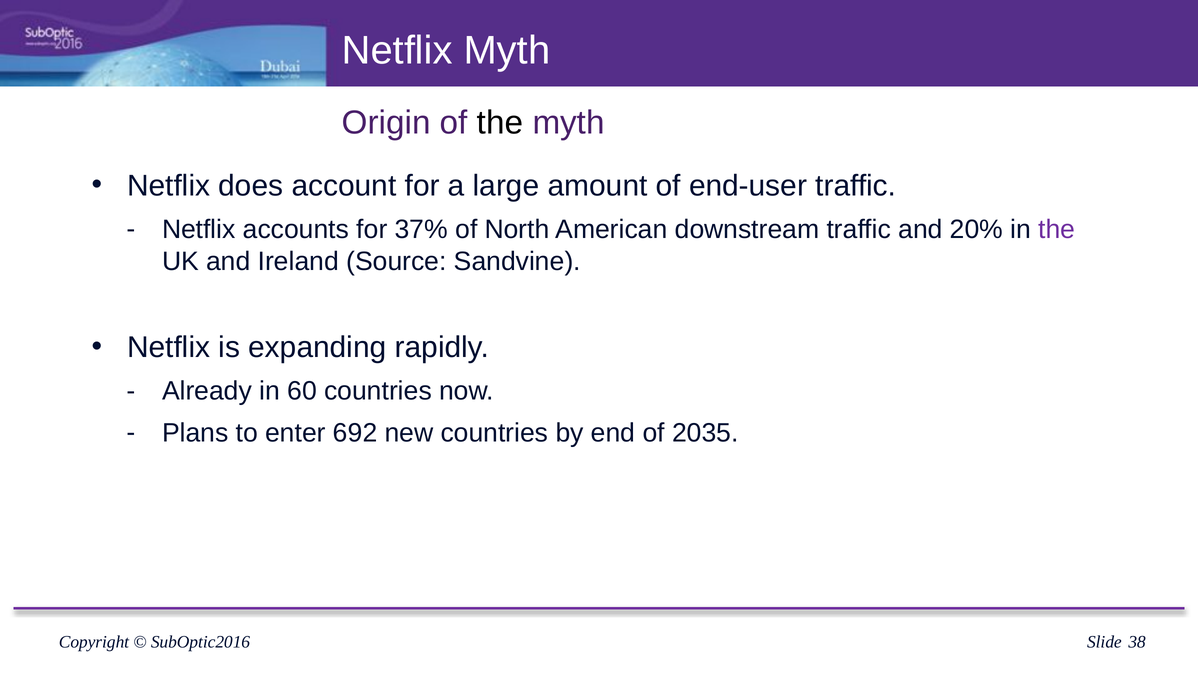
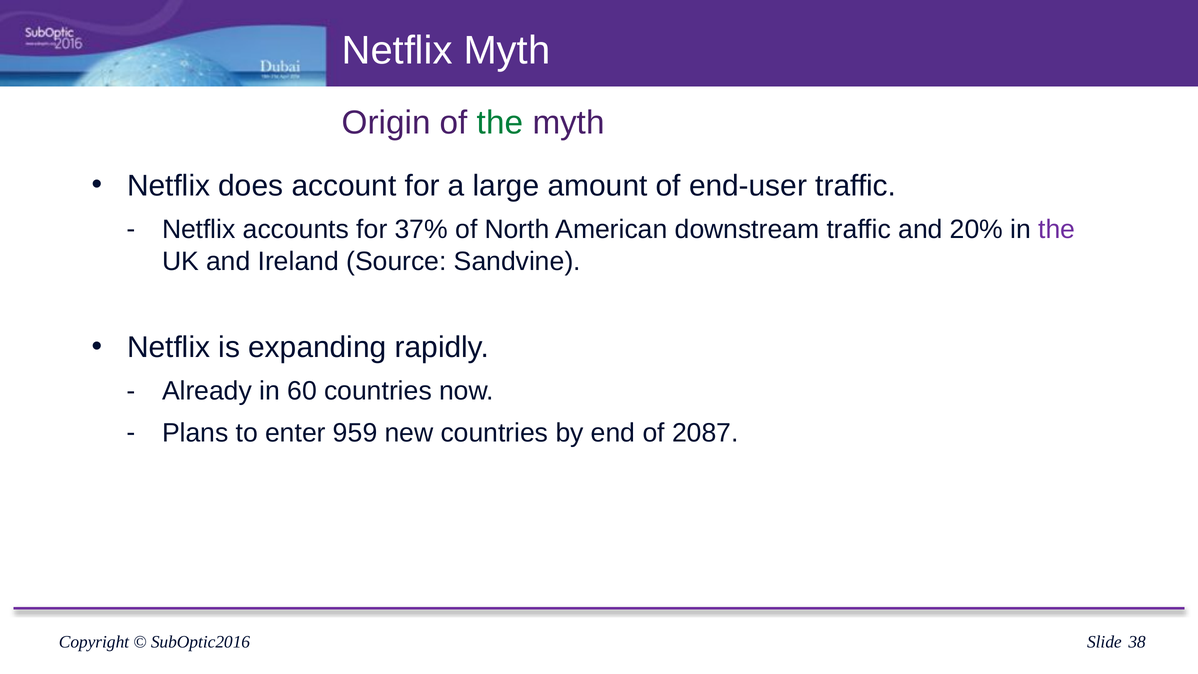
the at (500, 123) colour: black -> green
692: 692 -> 959
2035: 2035 -> 2087
